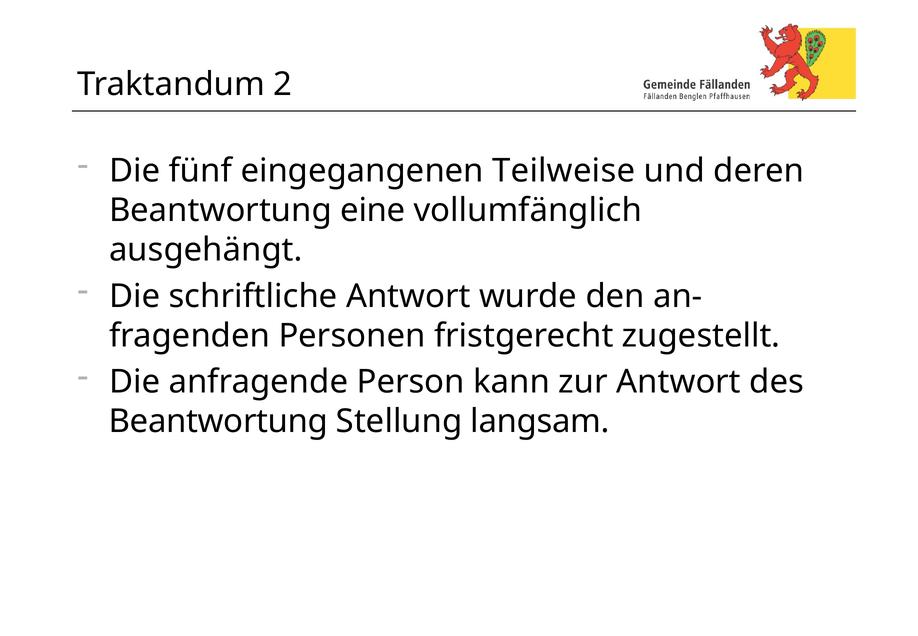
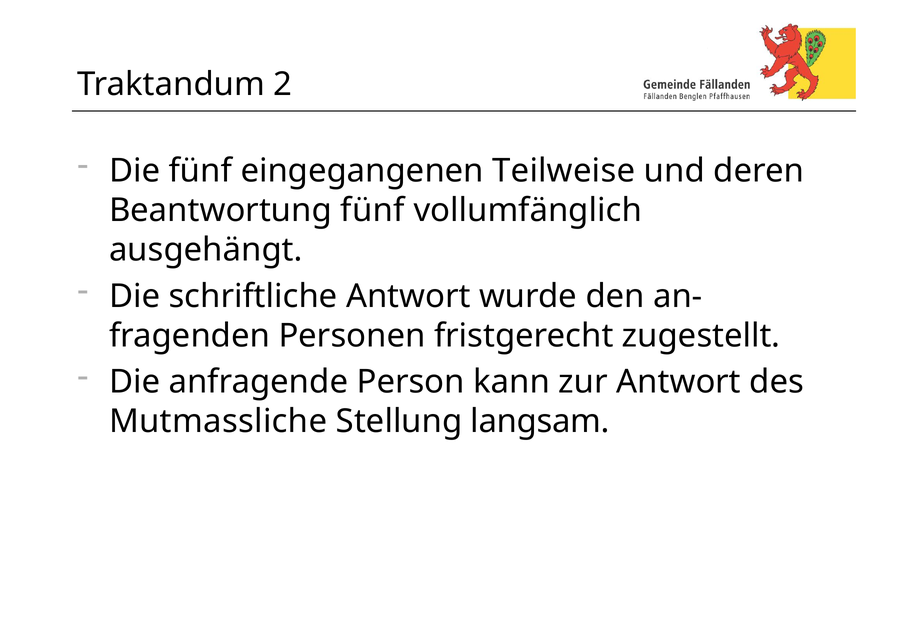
Beantwortung eine: eine -> fünf
Beantwortung at (218, 421): Beantwortung -> Mutmassliche
